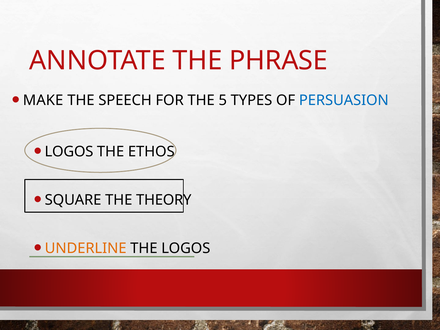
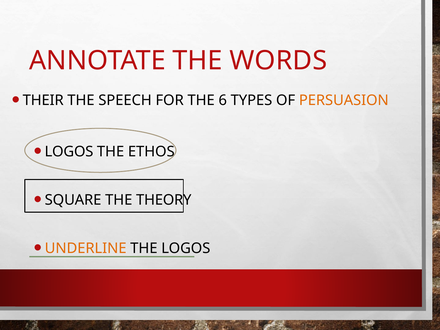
PHRASE: PHRASE -> WORDS
MAKE: MAKE -> THEIR
5: 5 -> 6
PERSUASION colour: blue -> orange
